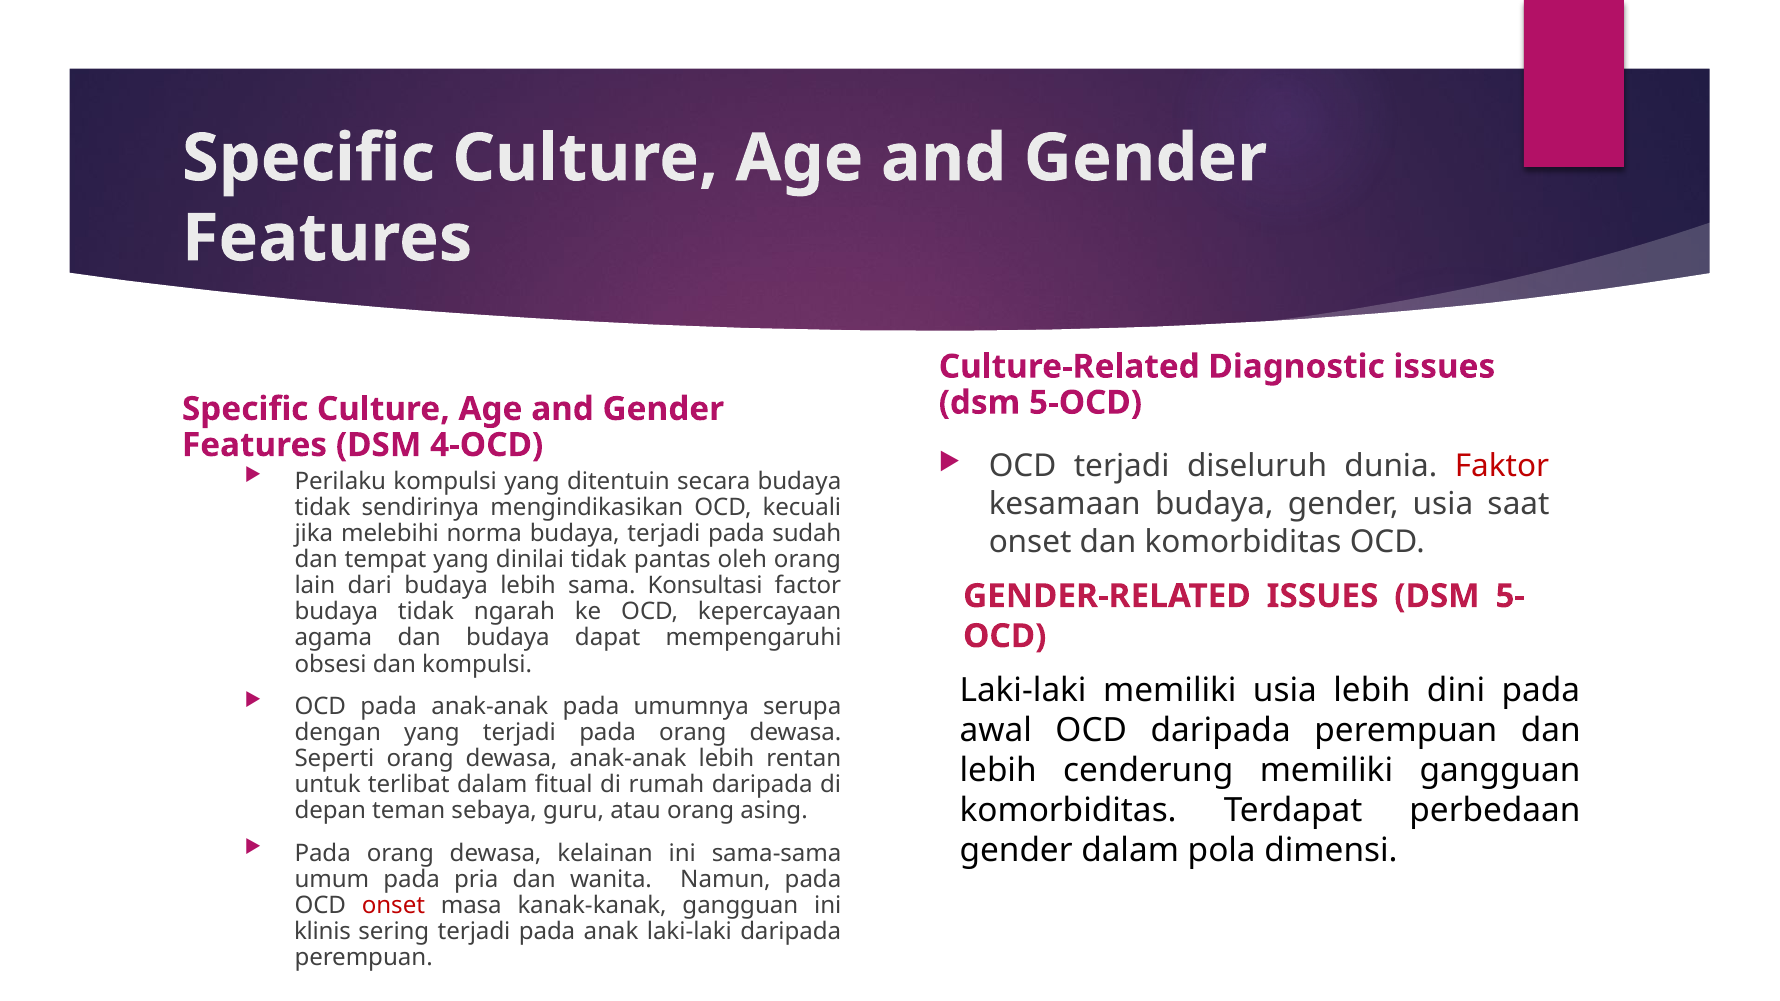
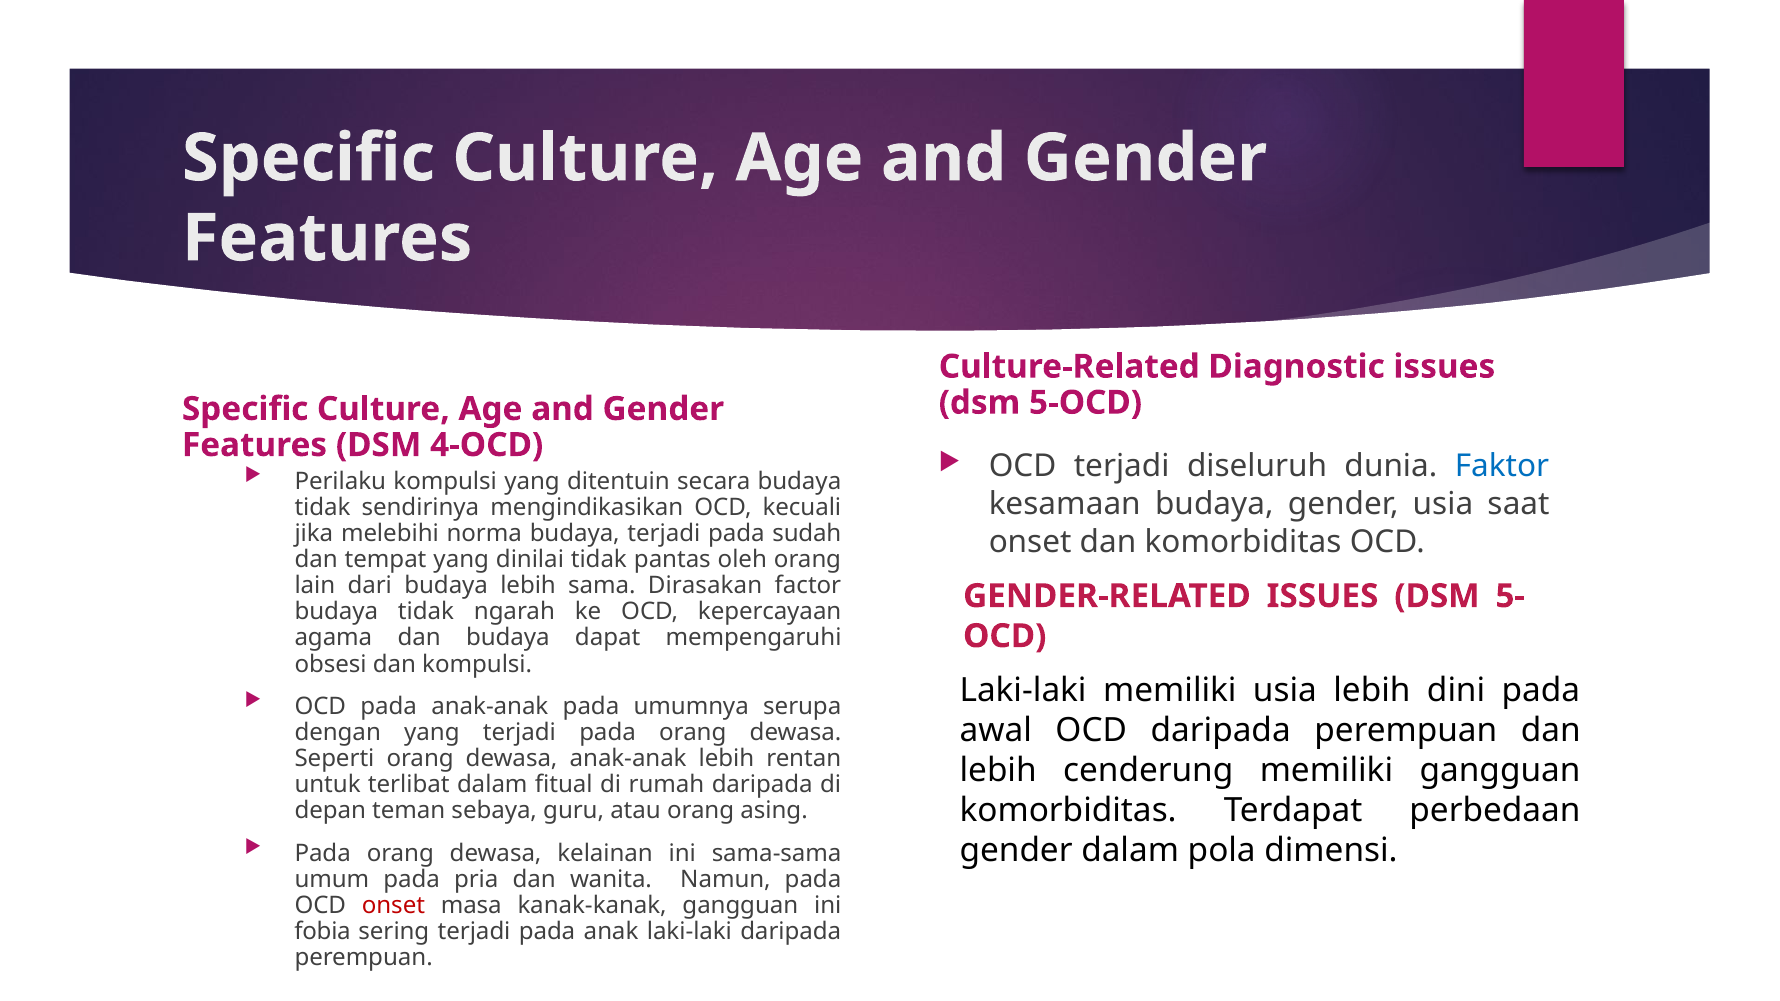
Faktor colour: red -> blue
Konsultasi: Konsultasi -> Dirasakan
klinis: klinis -> fobia
